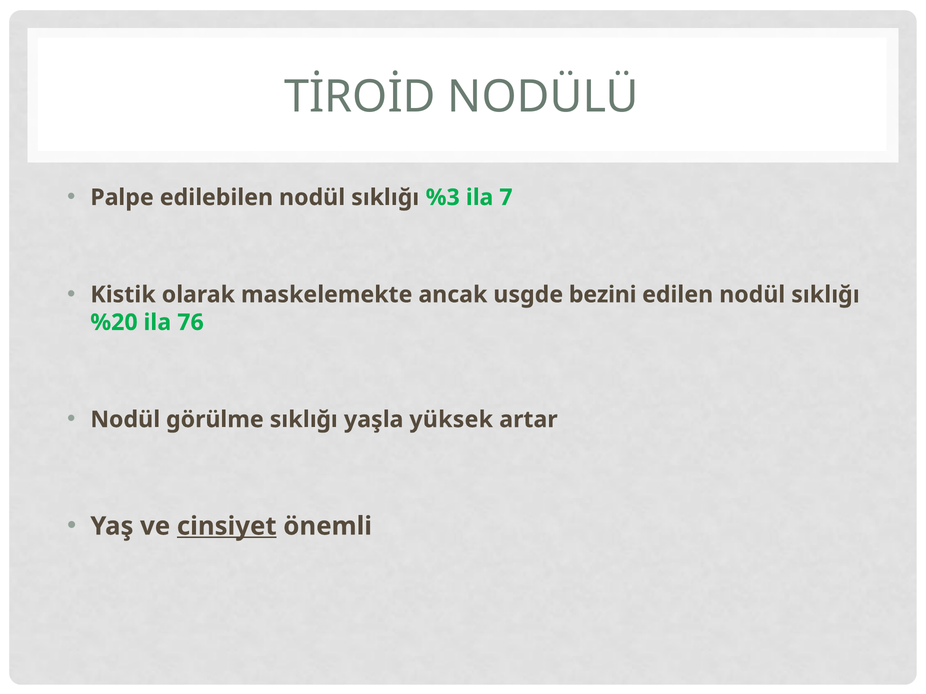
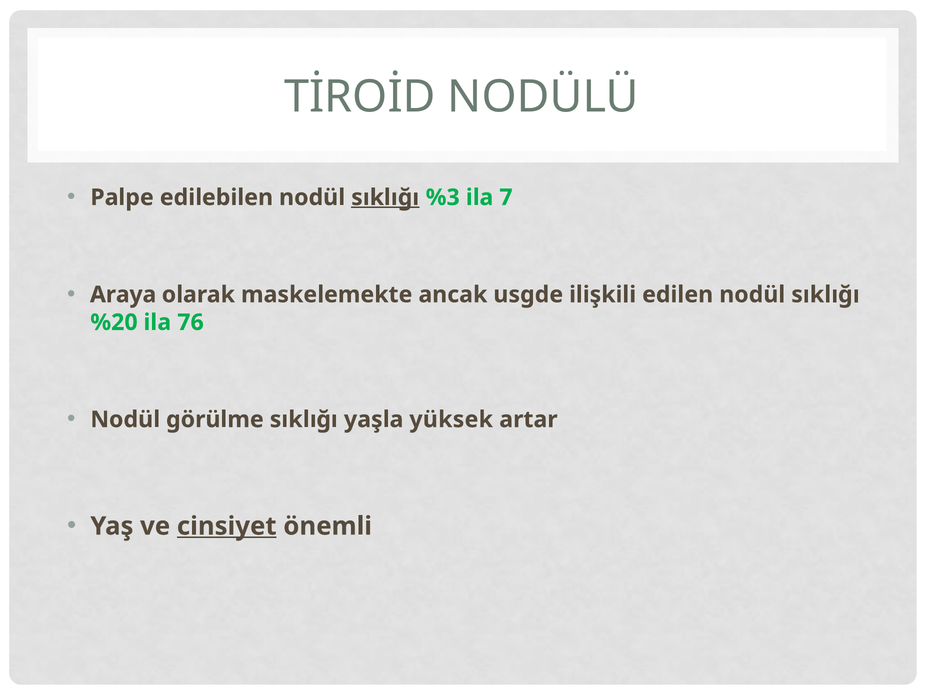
sıklığı at (385, 198) underline: none -> present
Kistik: Kistik -> Araya
bezini: bezini -> ilişkili
